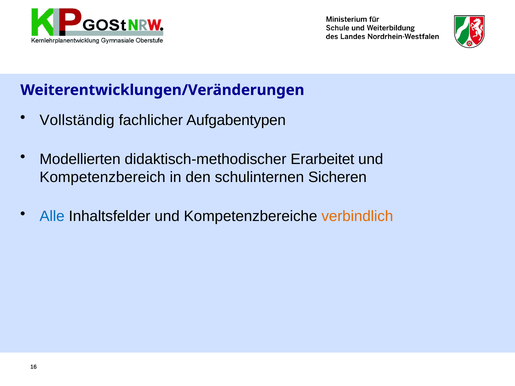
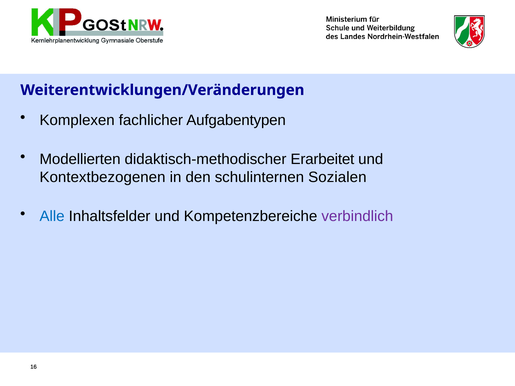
Vollständig: Vollständig -> Komplexen
Kompetenzbereich: Kompetenzbereich -> Kontextbezogenen
Sicheren: Sicheren -> Sozialen
verbindlich colour: orange -> purple
